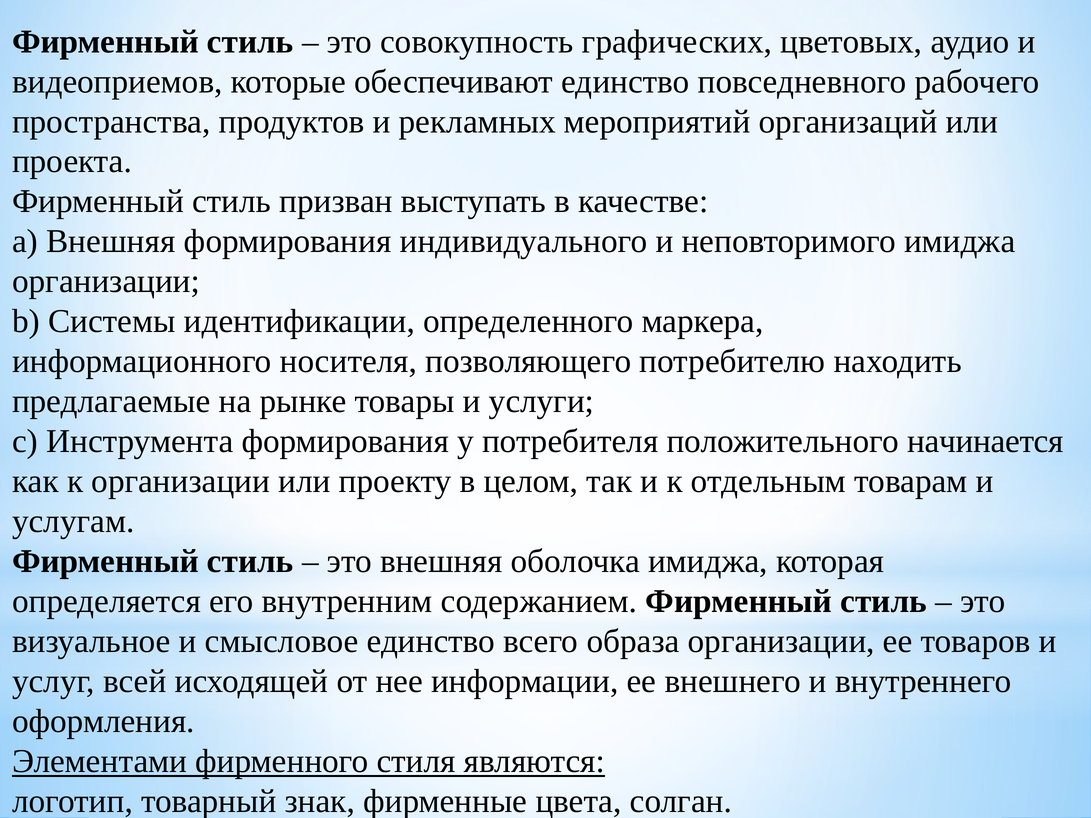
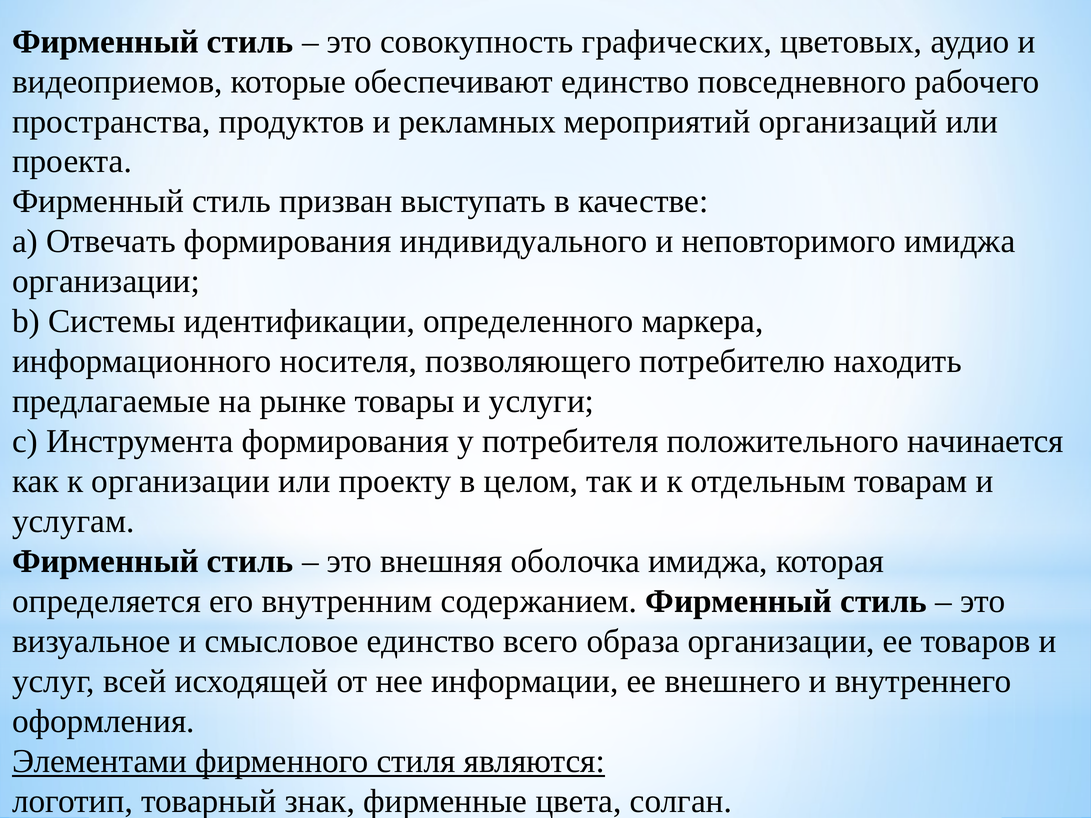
a Внешняя: Внешняя -> Отвечать
